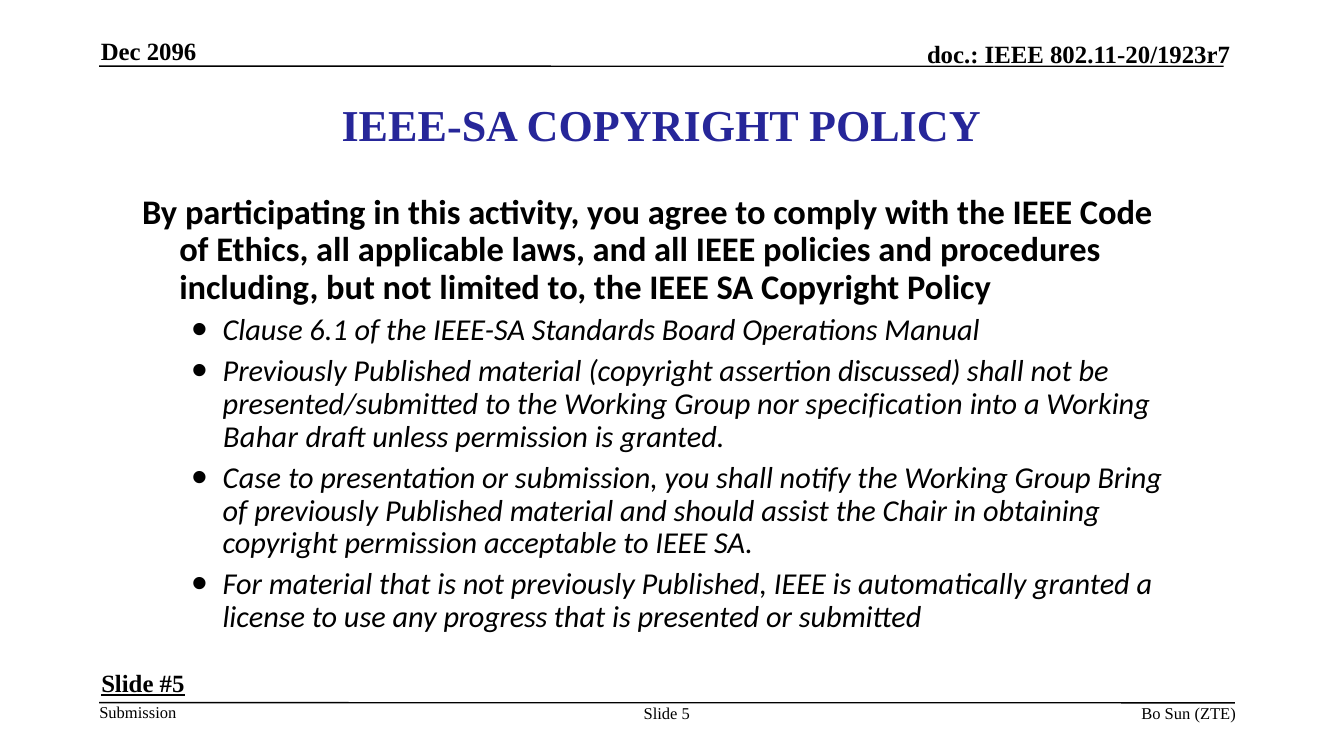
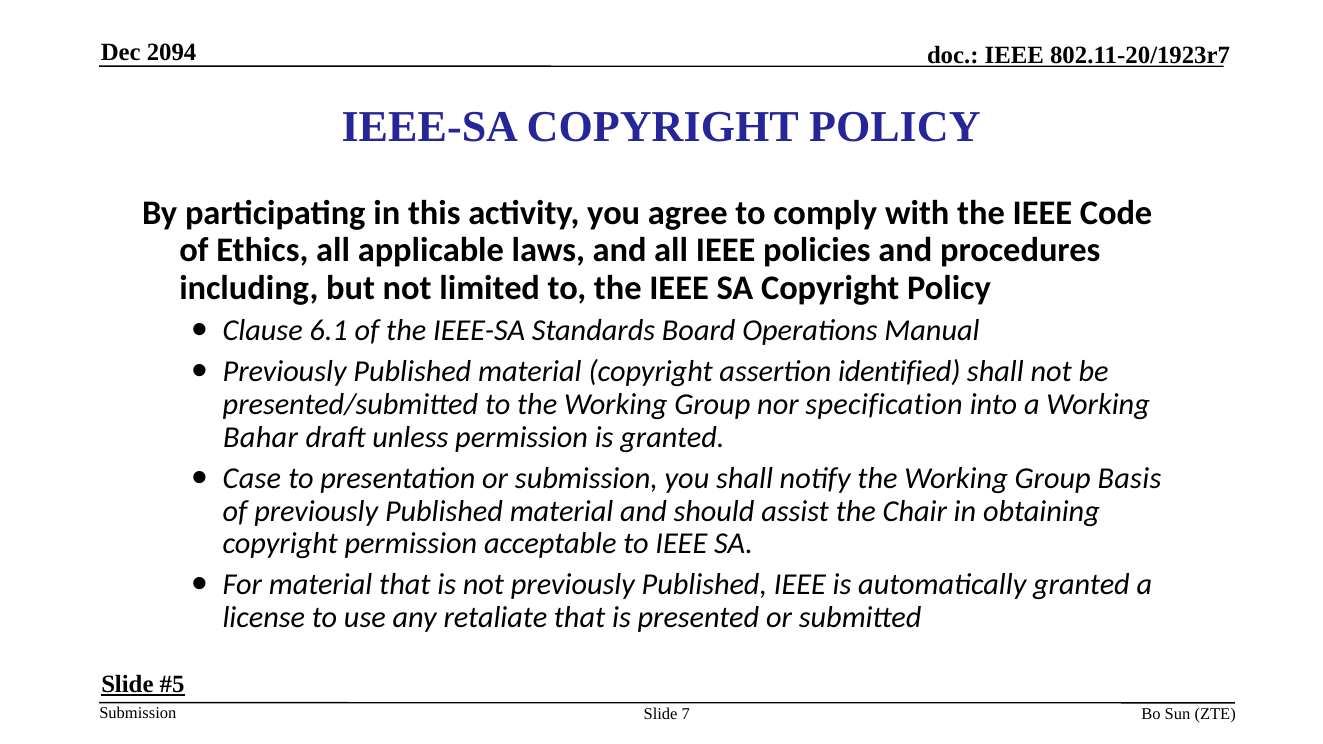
2096: 2096 -> 2094
discussed: discussed -> identified
Bring: Bring -> Basis
progress: progress -> retaliate
5: 5 -> 7
